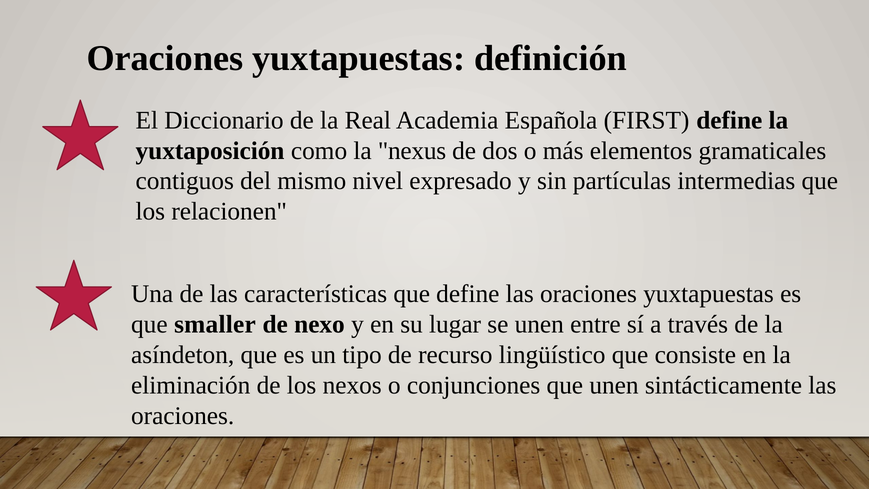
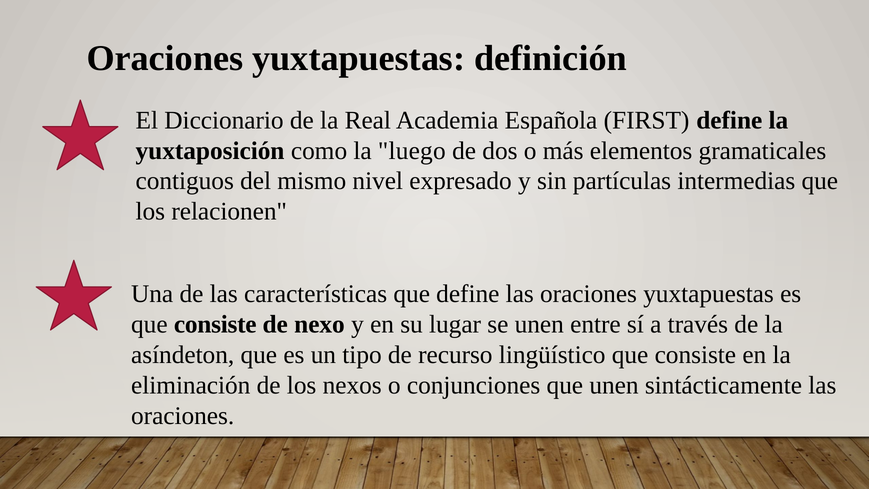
nexus: nexus -> luego
smaller at (215, 324): smaller -> consiste
